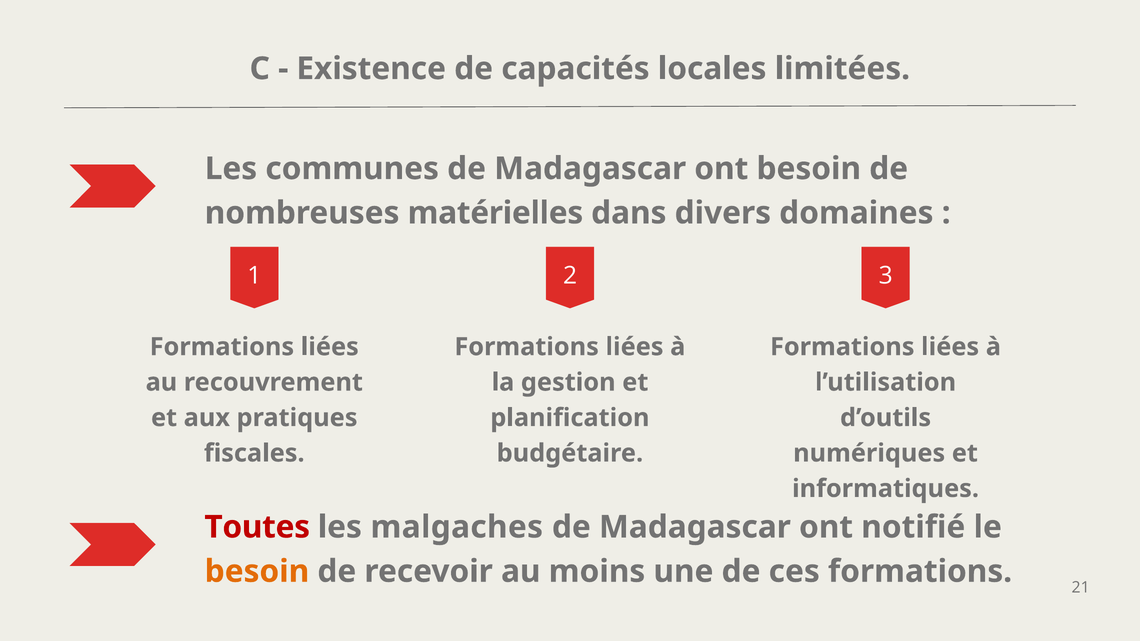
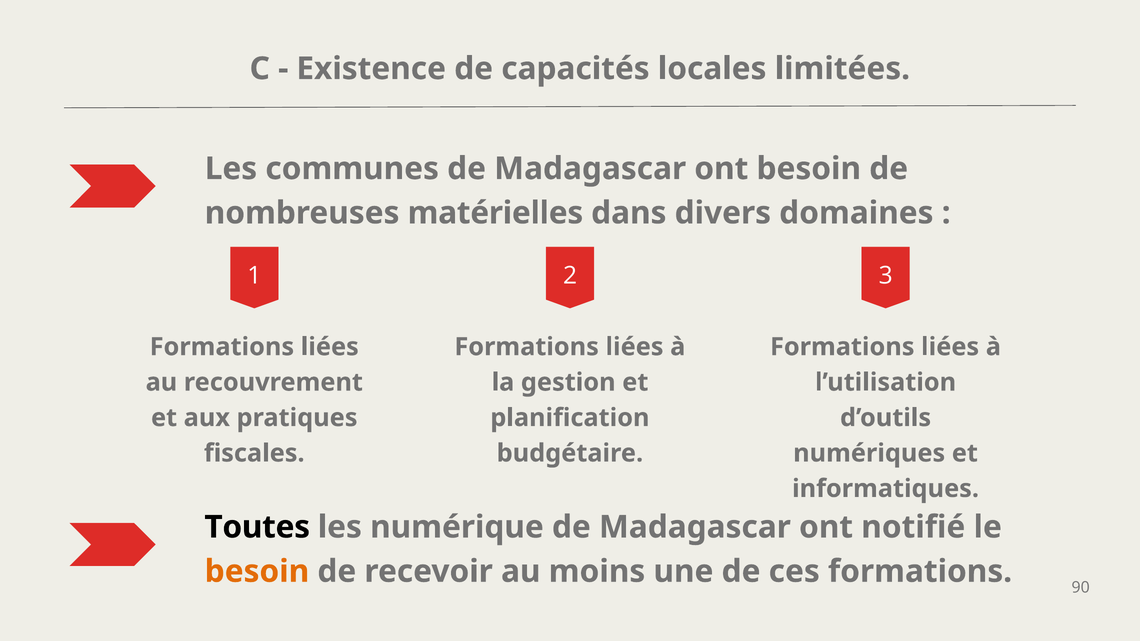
Toutes colour: red -> black
malgaches: malgaches -> numérique
21: 21 -> 90
